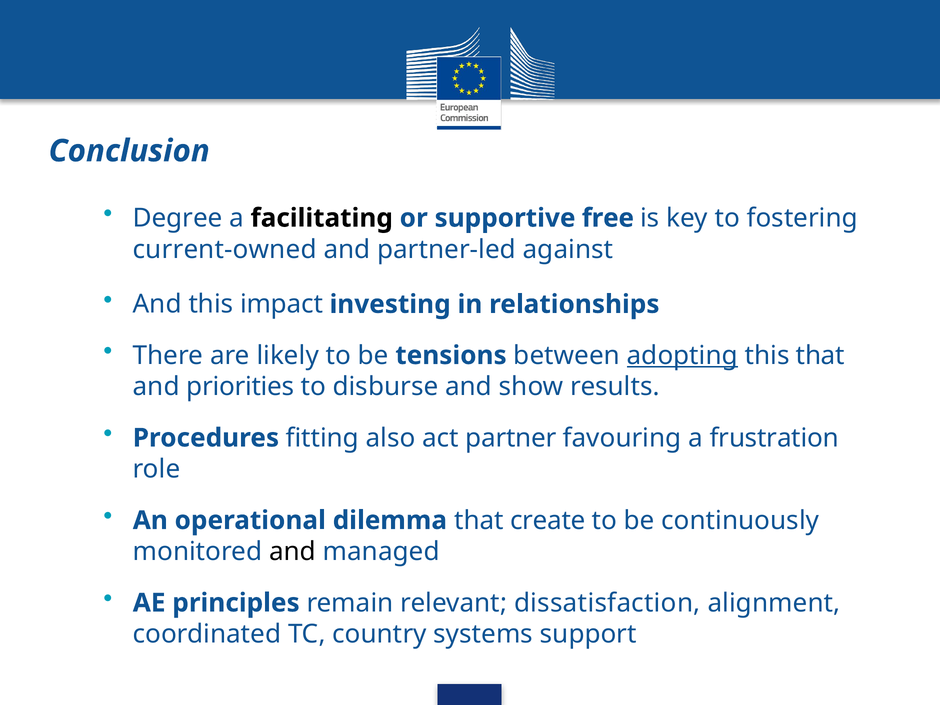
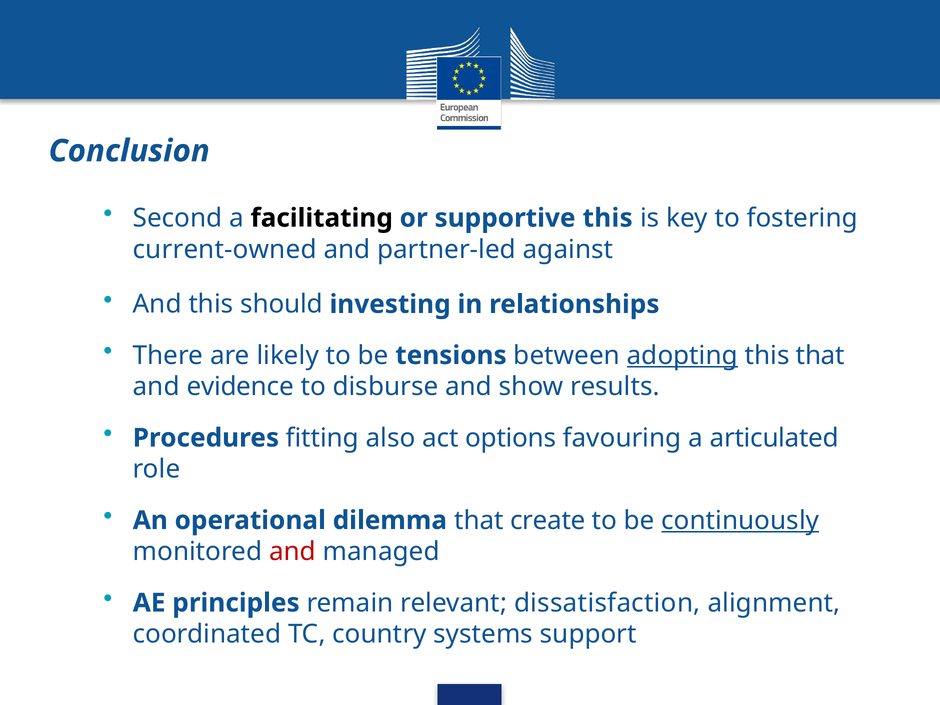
Degree: Degree -> Second
supportive free: free -> this
impact: impact -> should
priorities: priorities -> evidence
partner: partner -> options
frustration: frustration -> articulated
continuously underline: none -> present
and at (293, 552) colour: black -> red
